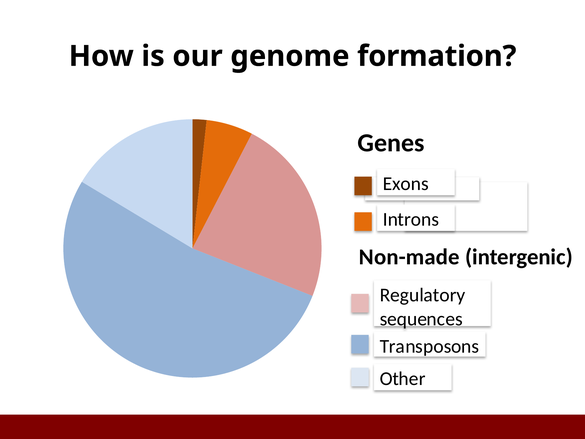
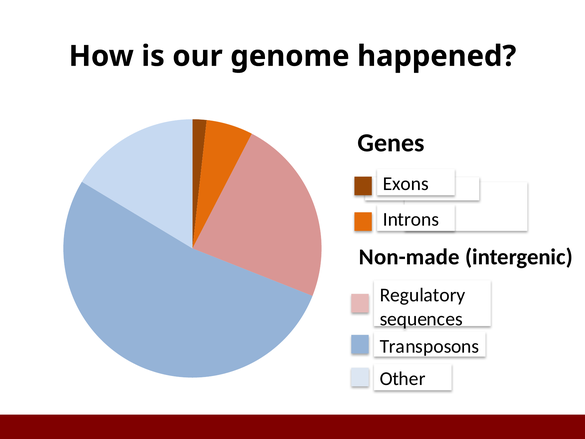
formation: formation -> happened
